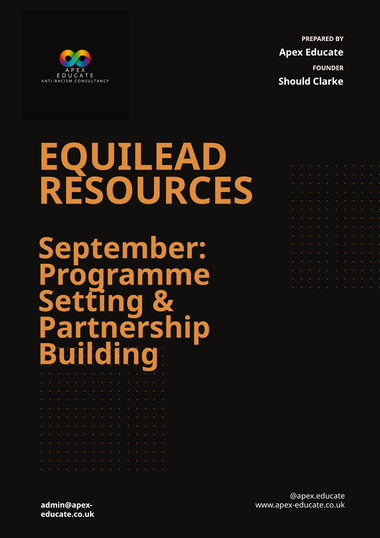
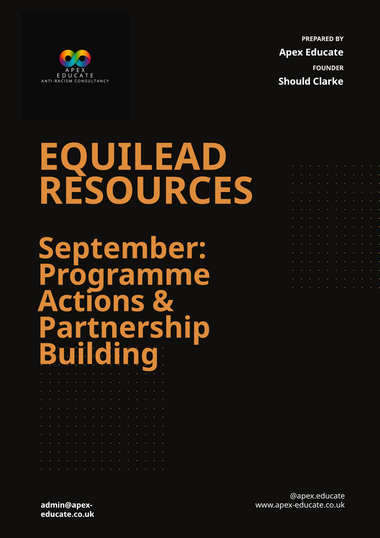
Setting: Setting -> Actions
